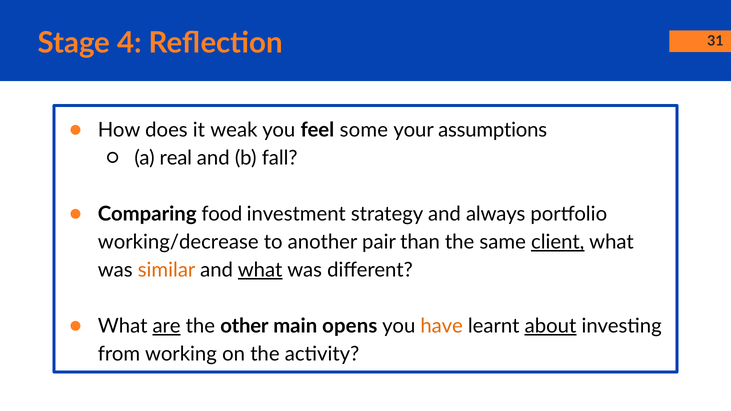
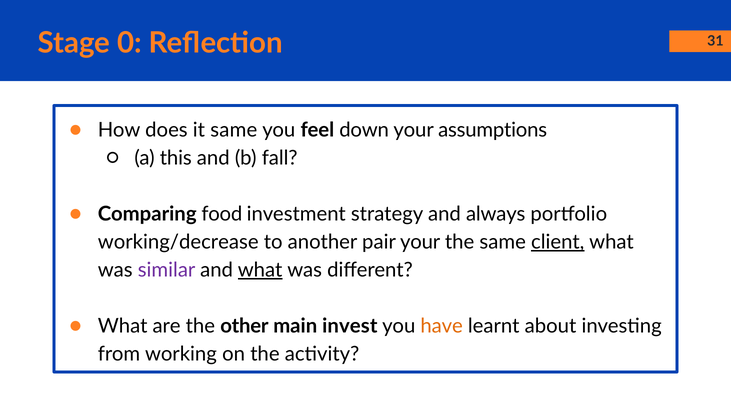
4: 4 -> 0
it weak: weak -> same
some: some -> down
real: real -> this
pair than: than -> your
similar colour: orange -> purple
are underline: present -> none
opens: opens -> invest
about underline: present -> none
